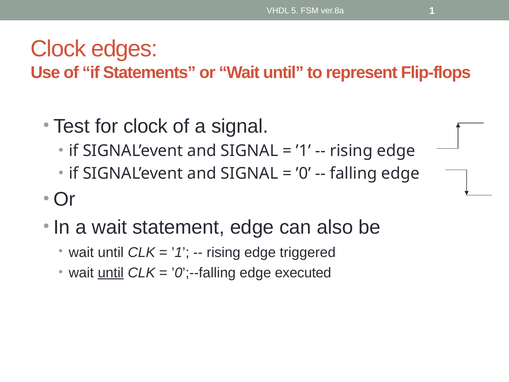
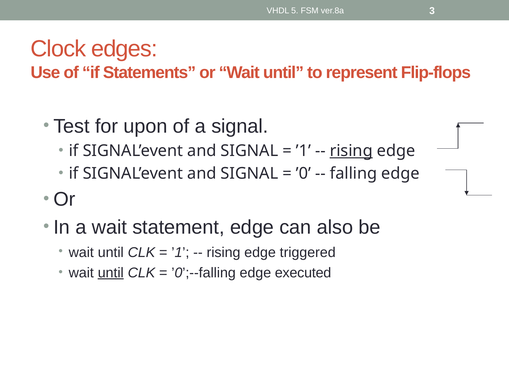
1: 1 -> 3
for clock: clock -> upon
rising at (351, 151) underline: none -> present
